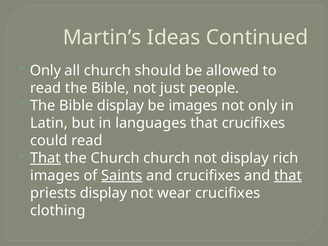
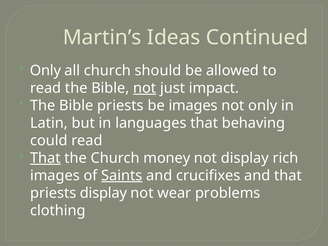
not at (145, 88) underline: none -> present
people: people -> impact
Bible display: display -> priests
that crucifixes: crucifixes -> behaving
Church church: church -> money
that at (288, 176) underline: present -> none
wear crucifixes: crucifixes -> problems
